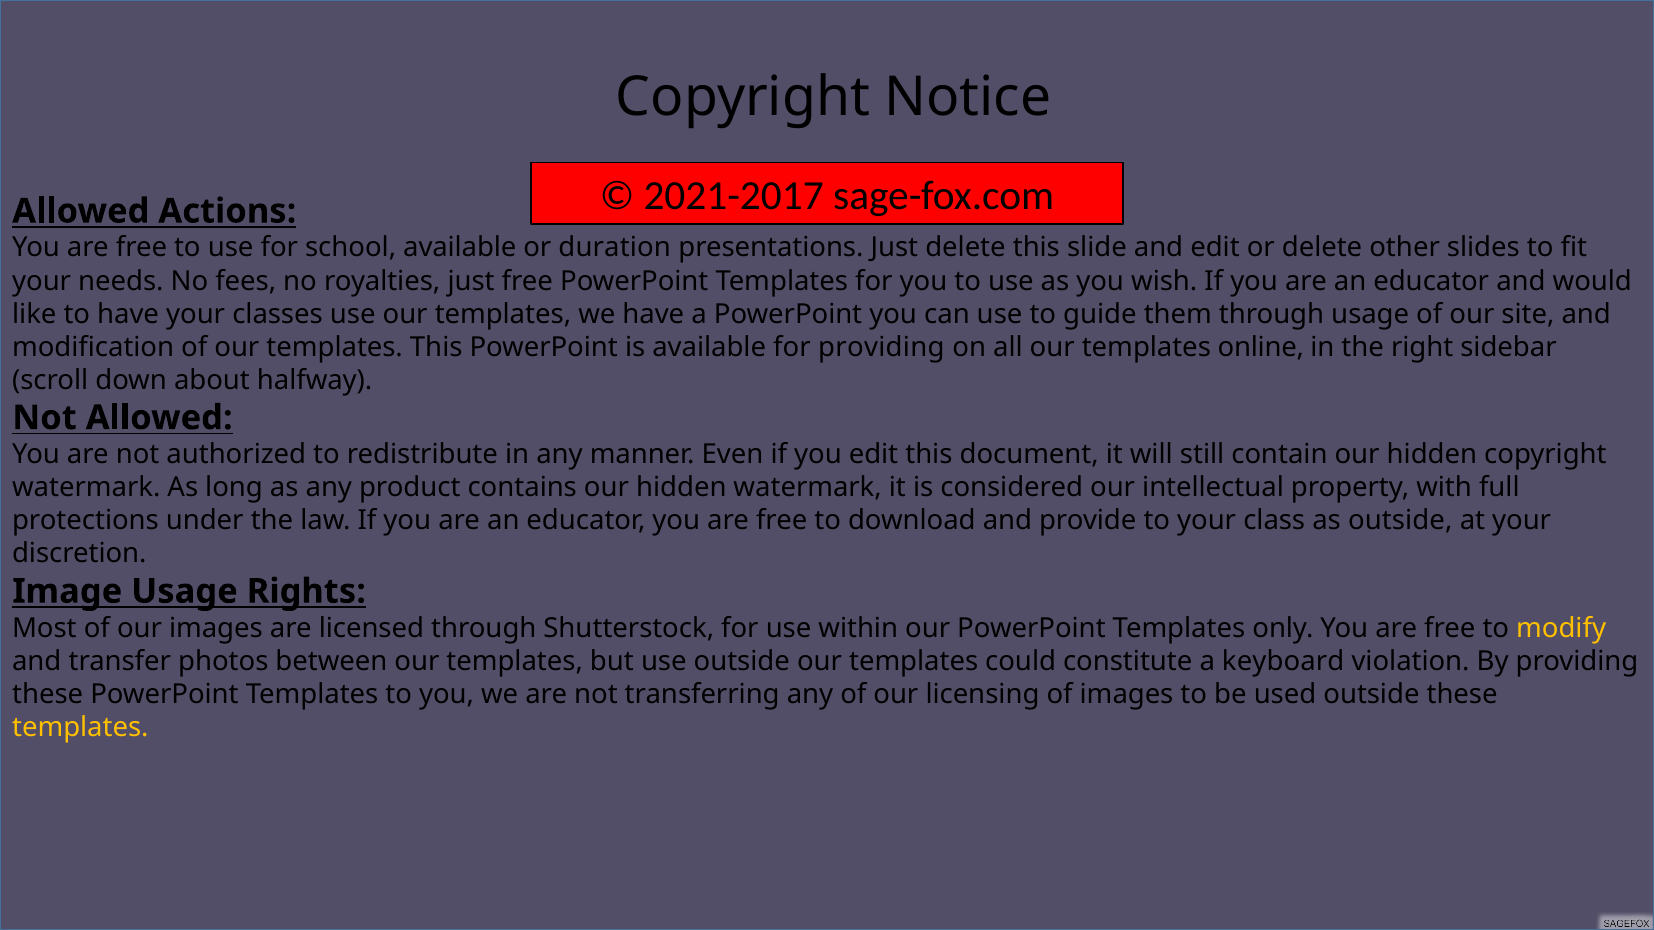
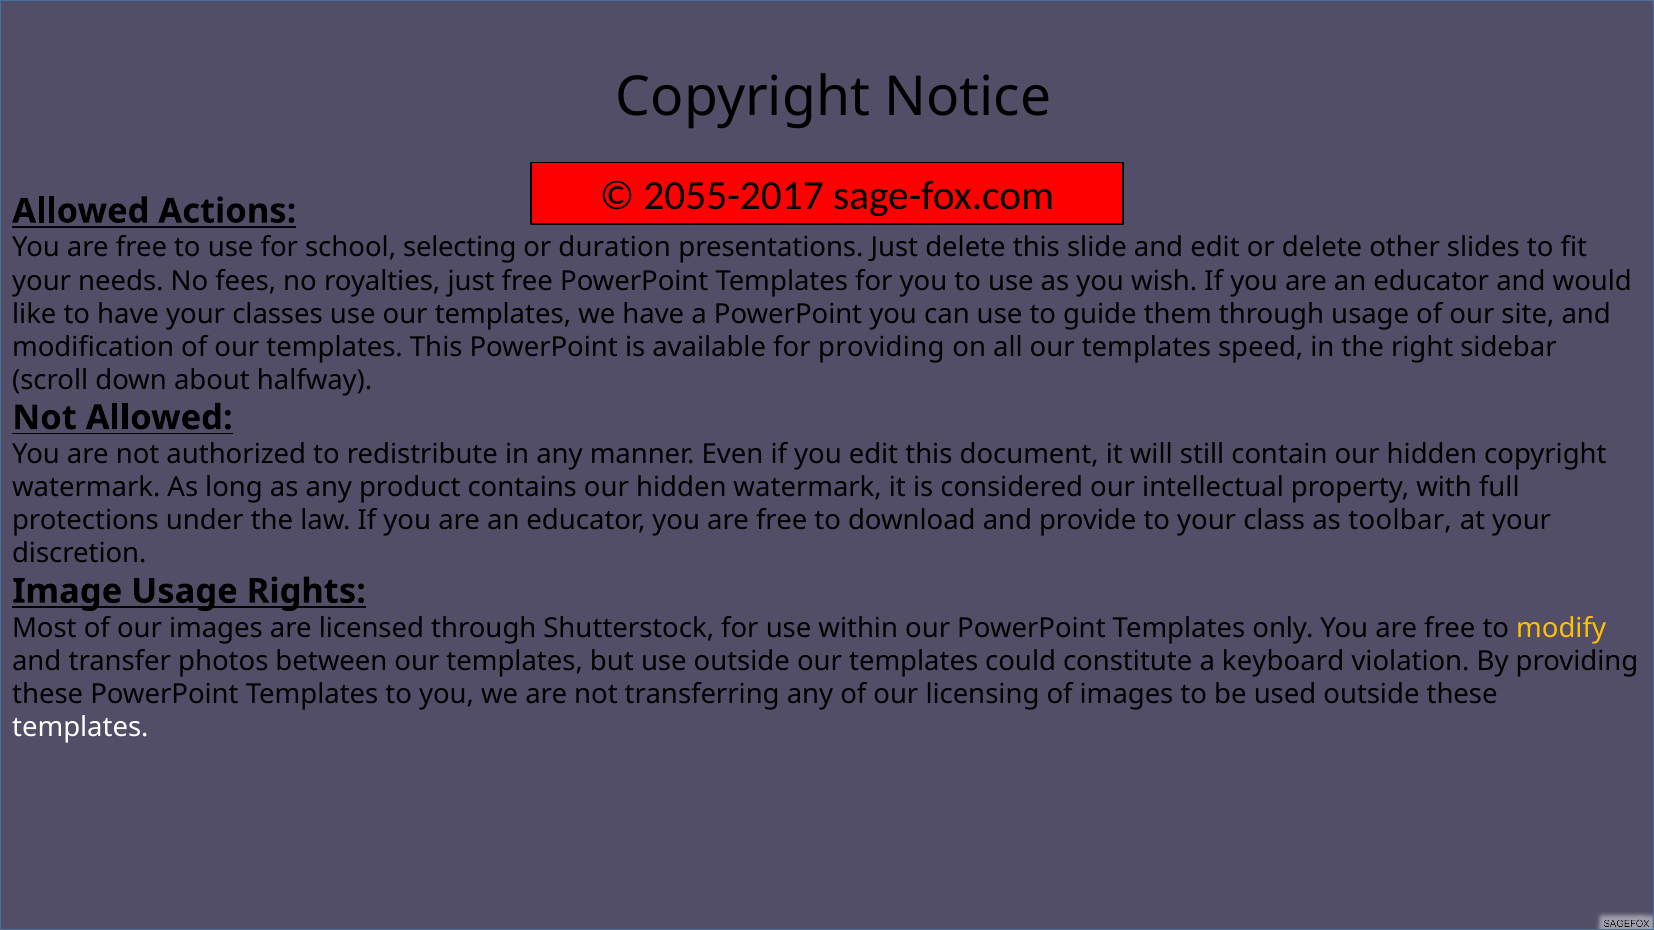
2021-2017: 2021-2017 -> 2055-2017
school available: available -> selecting
online: online -> speed
as outside: outside -> toolbar
templates at (80, 727) colour: yellow -> white
